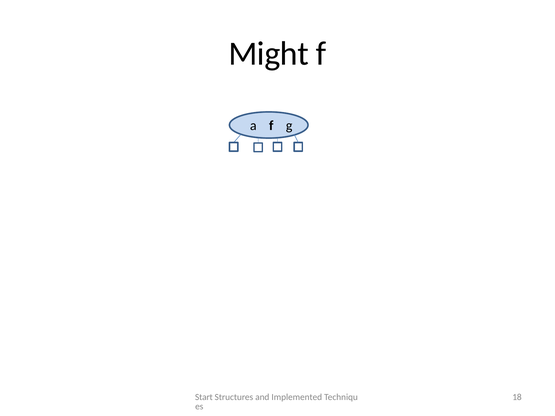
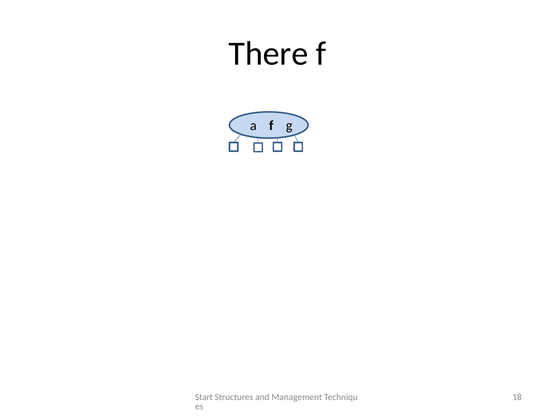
Might: Might -> There
Implemented: Implemented -> Management
